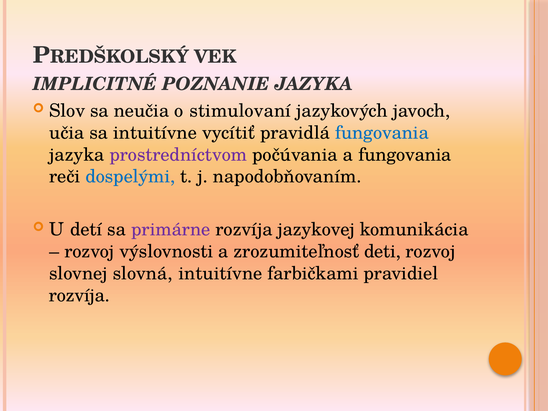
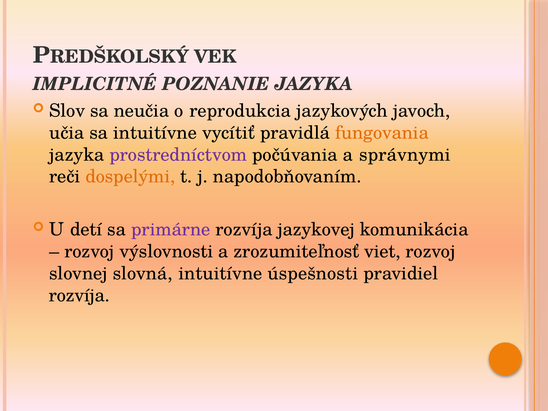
stimulovaní: stimulovaní -> reprodukcia
fungovania at (382, 133) colour: blue -> orange
a fungovania: fungovania -> správnymi
dospelými colour: blue -> orange
deti: deti -> viet
farbičkami: farbičkami -> úspešnosti
